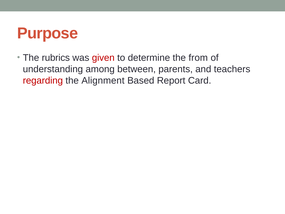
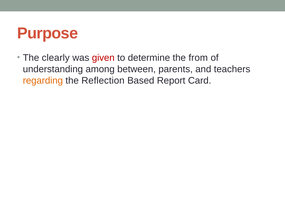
rubrics: rubrics -> clearly
regarding colour: red -> orange
Alignment: Alignment -> Reflection
